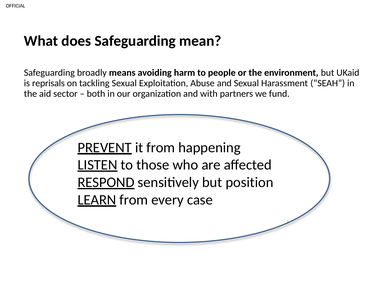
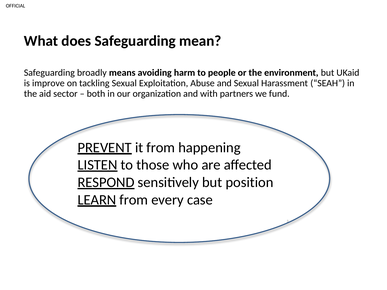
reprisals: reprisals -> improve
